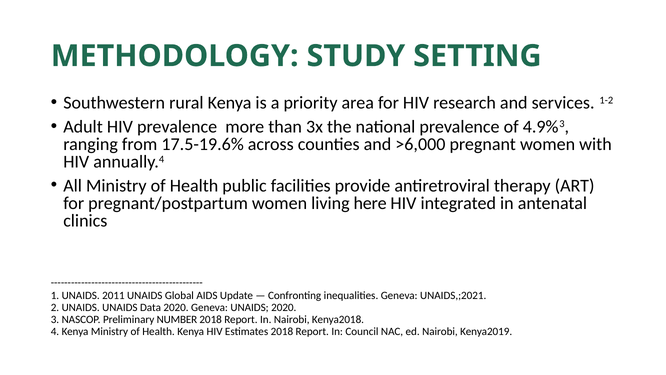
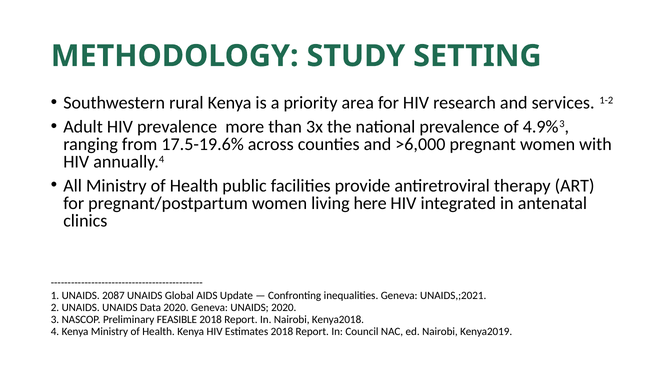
2011: 2011 -> 2087
NUMBER: NUMBER -> FEASIBLE
